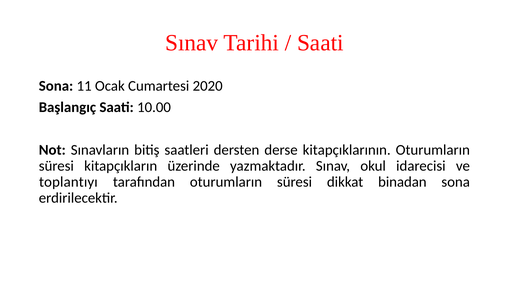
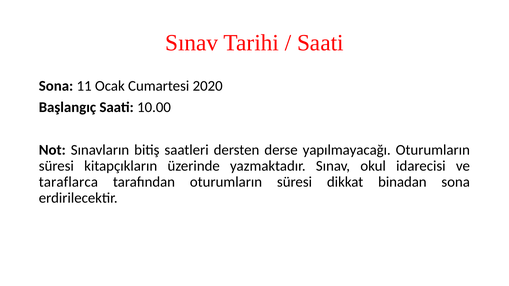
kitapçıklarının: kitapçıklarının -> yapılmayacağı
toplantıyı: toplantıyı -> taraflarca
